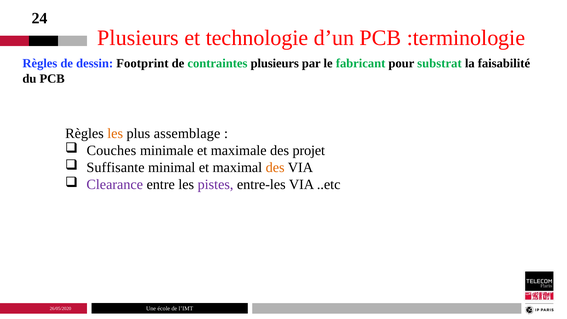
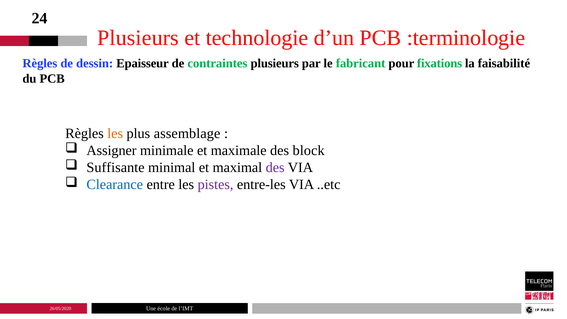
Footprint: Footprint -> Epaisseur
substrat: substrat -> fixations
Couches: Couches -> Assigner
projet: projet -> block
des at (275, 168) colour: orange -> purple
Clearance colour: purple -> blue
